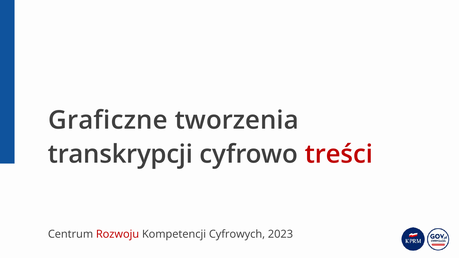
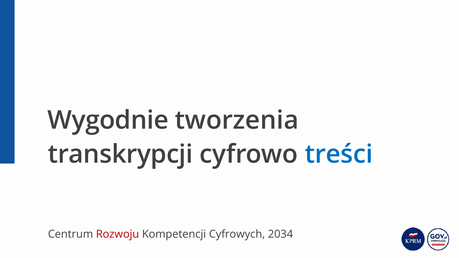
Graficzne: Graficzne -> Wygodnie
treści colour: red -> blue
2023: 2023 -> 2034
